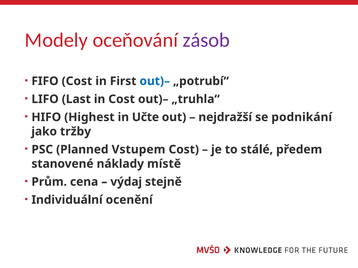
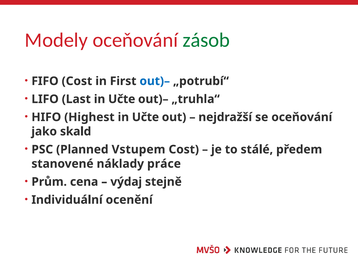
zásob colour: purple -> green
Last in Cost: Cost -> Učte
se podnikání: podnikání -> oceňování
tržby: tržby -> skald
místě: místě -> práce
